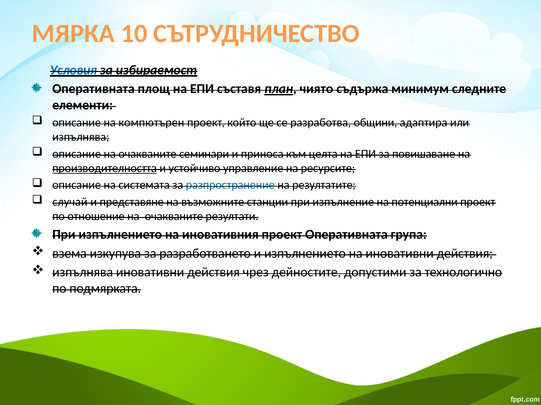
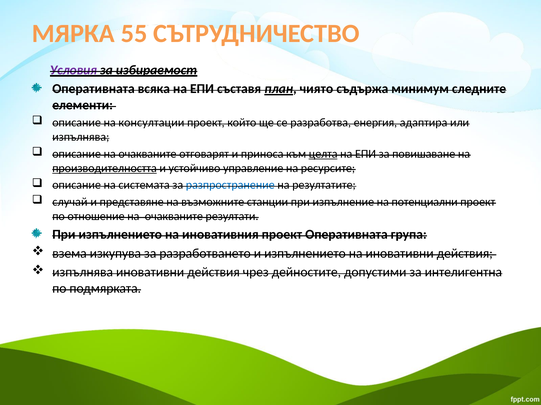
10: 10 -> 55
Условия colour: blue -> purple
площ: площ -> всяка
компютърен: компютърен -> консултации
общини: общини -> енергия
семинари: семинари -> отговарят
целта underline: none -> present
технологично: технологично -> интелигентна
